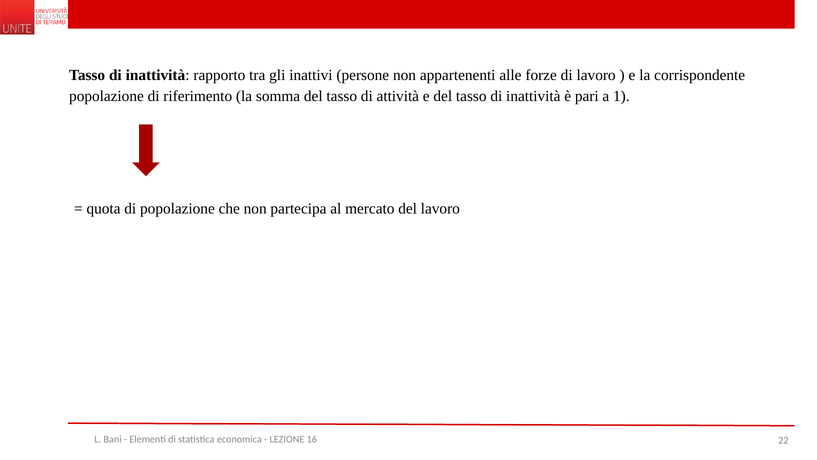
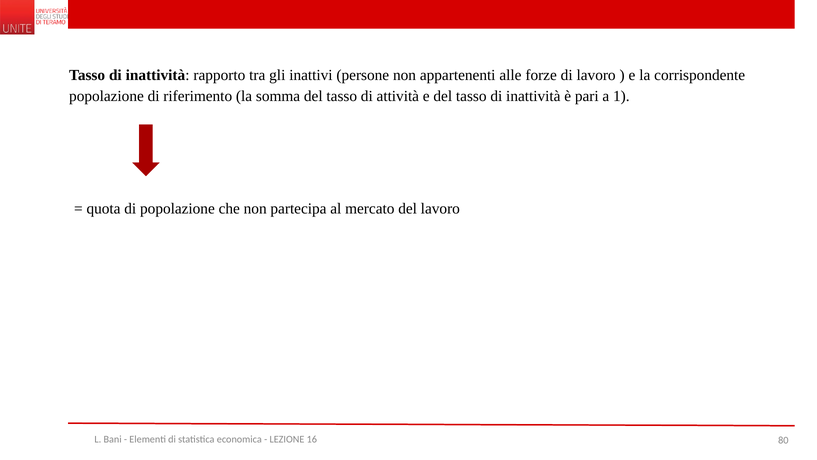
22: 22 -> 80
